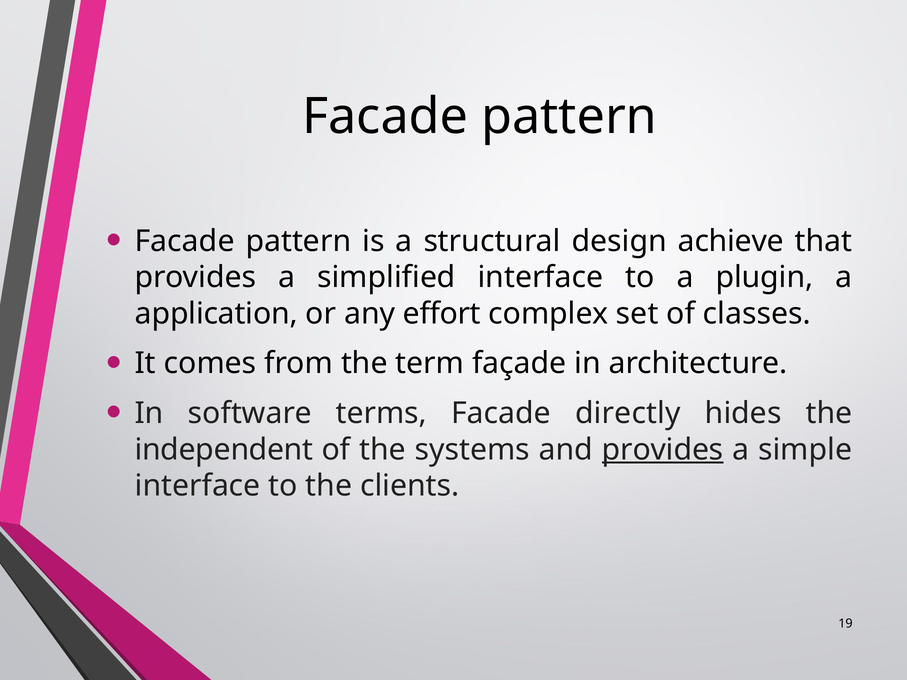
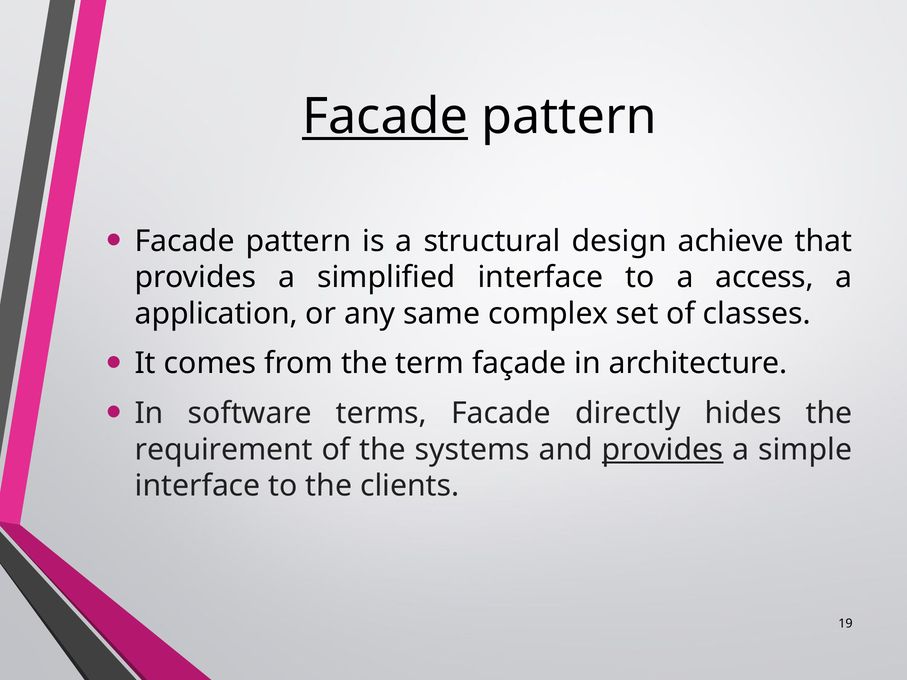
Facade at (385, 117) underline: none -> present
plugin: plugin -> access
effort: effort -> same
independent: independent -> requirement
